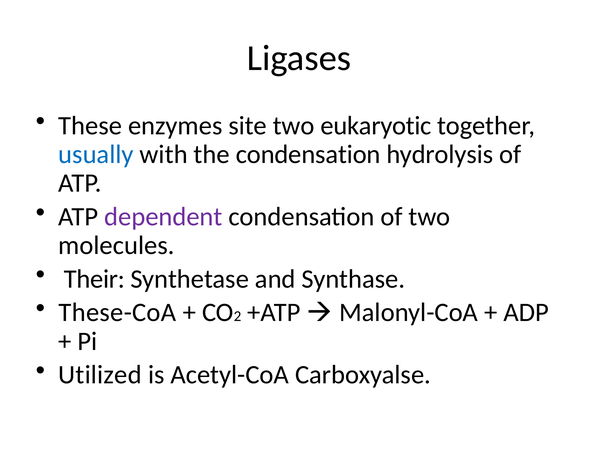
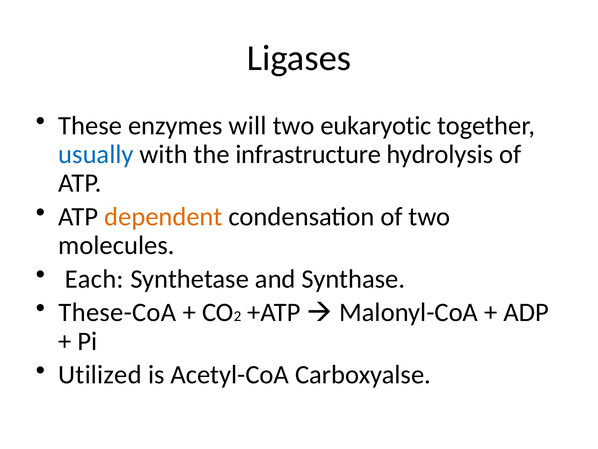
site: site -> will
the condensation: condensation -> infrastructure
dependent colour: purple -> orange
Their: Their -> Each
